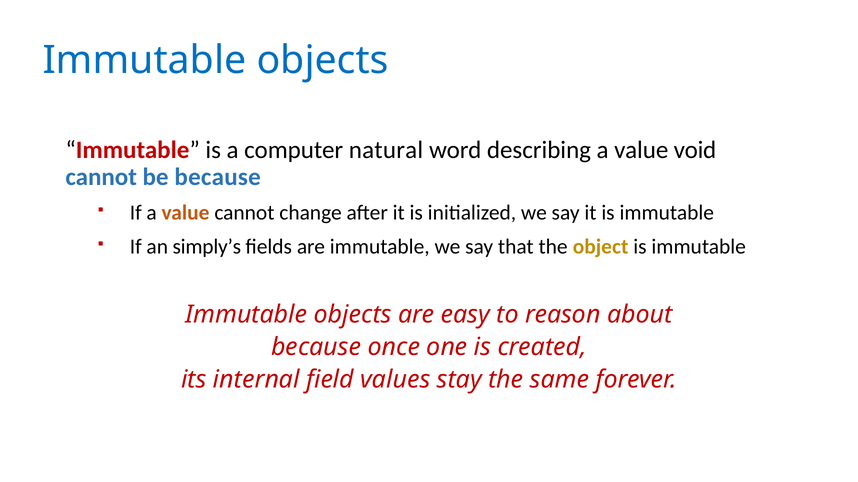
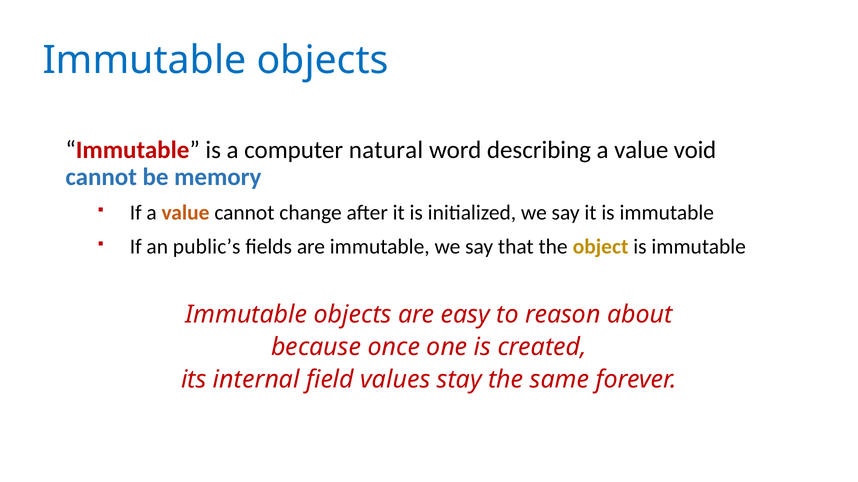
be because: because -> memory
simply’s: simply’s -> public’s
